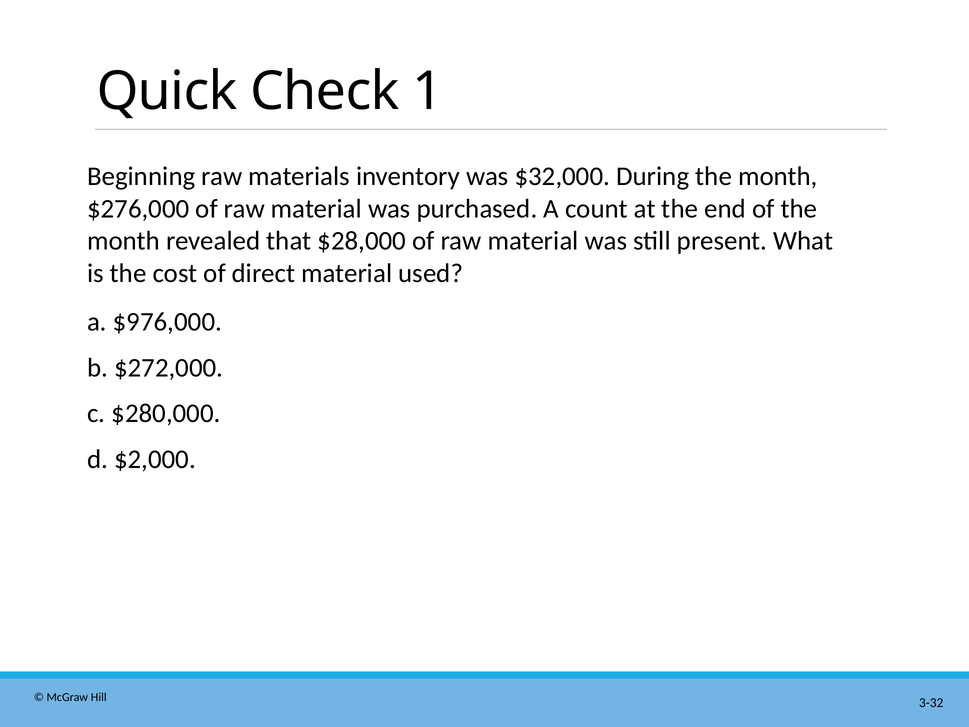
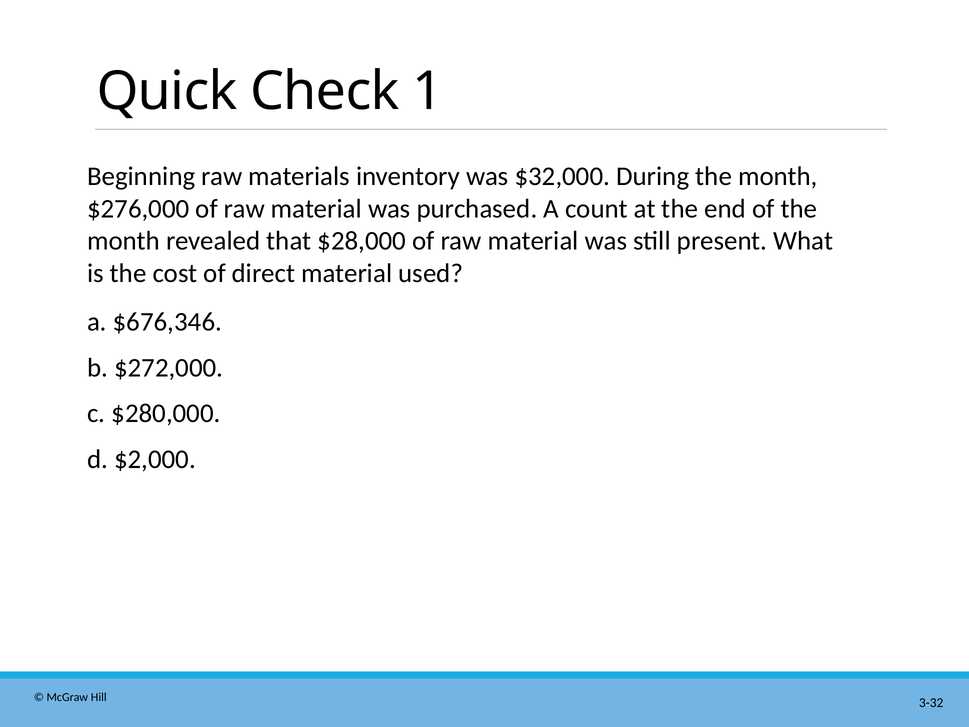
$976,000: $976,000 -> $676,346
